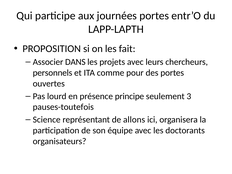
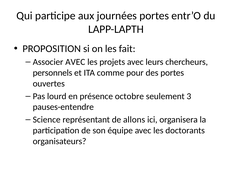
Associer DANS: DANS -> AVEC
principe: principe -> octobre
pauses-toutefois: pauses-toutefois -> pauses-entendre
